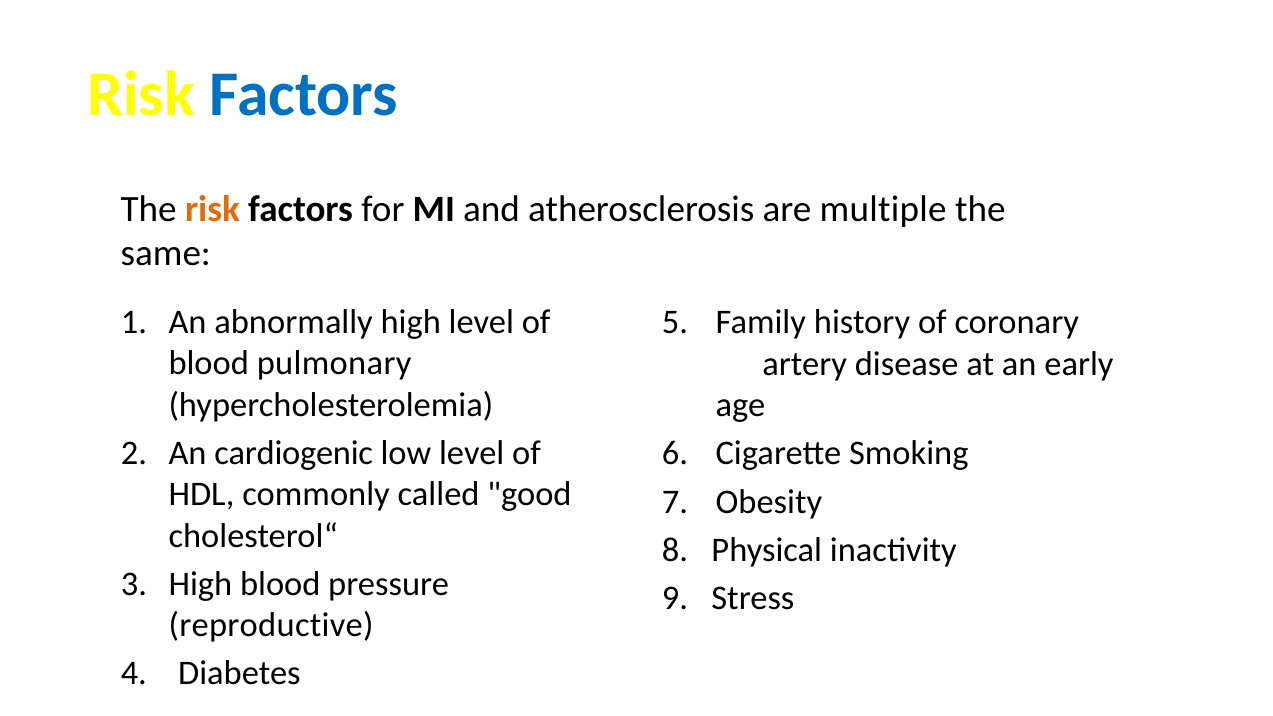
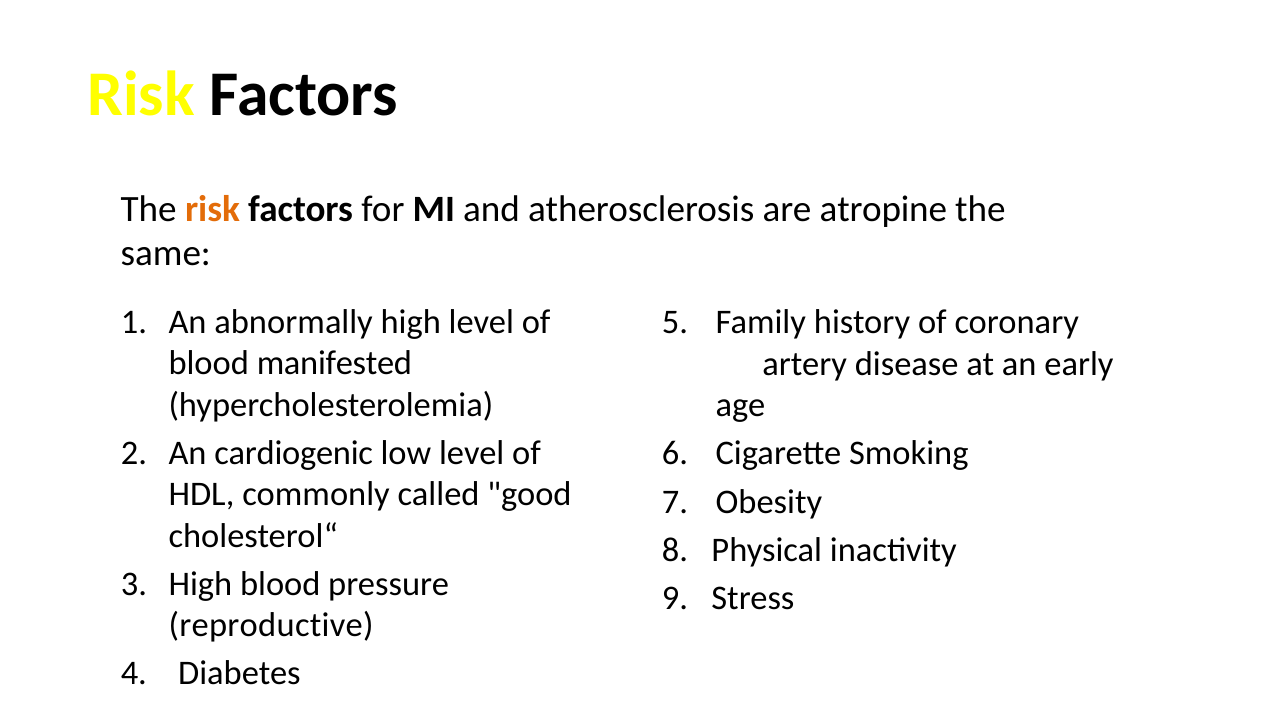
Factors at (304, 94) colour: blue -> black
multiple: multiple -> atropine
pulmonary: pulmonary -> manifested
